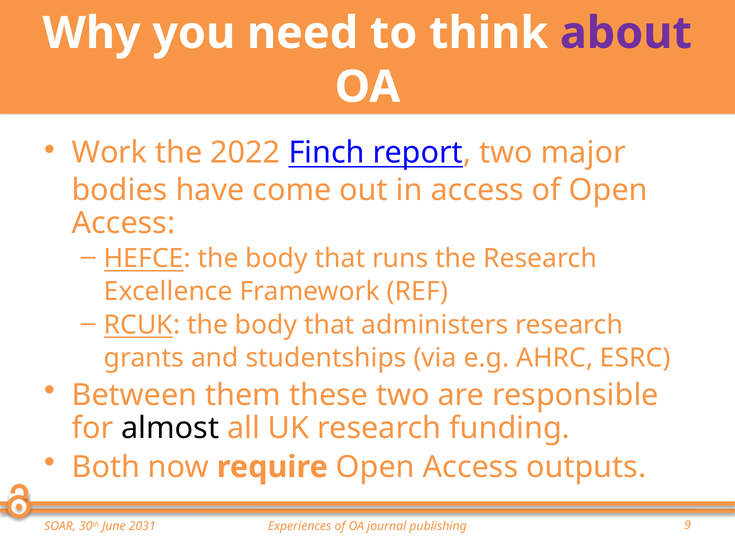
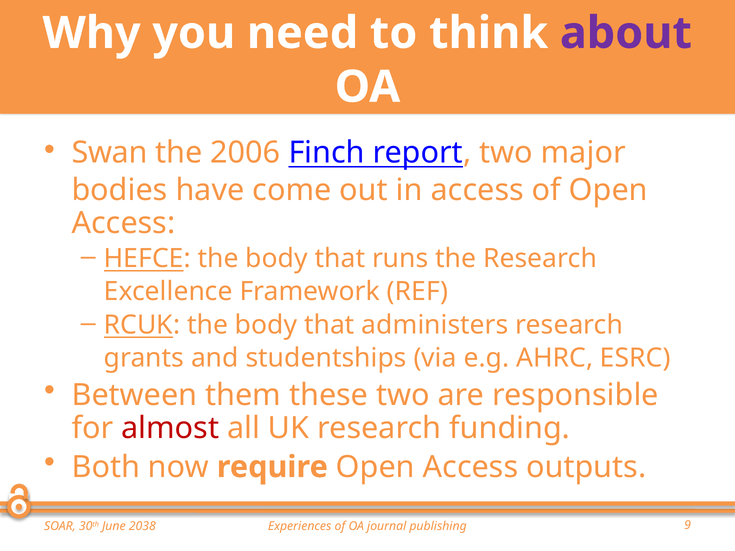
Work: Work -> Swan
2022: 2022 -> 2006
almost colour: black -> red
2031: 2031 -> 2038
